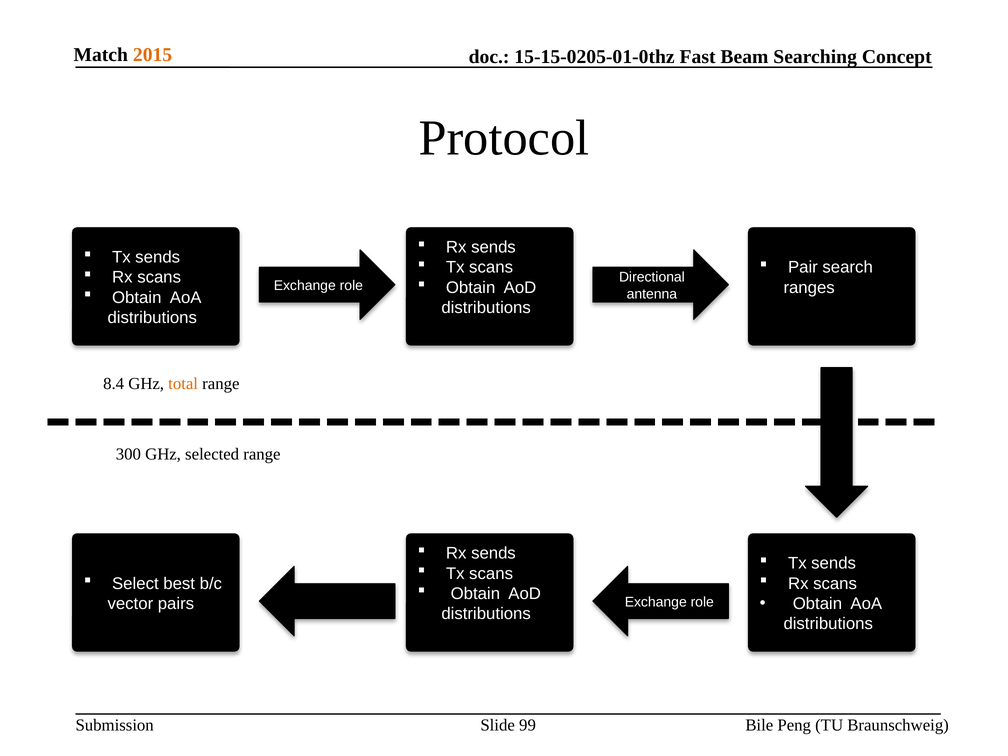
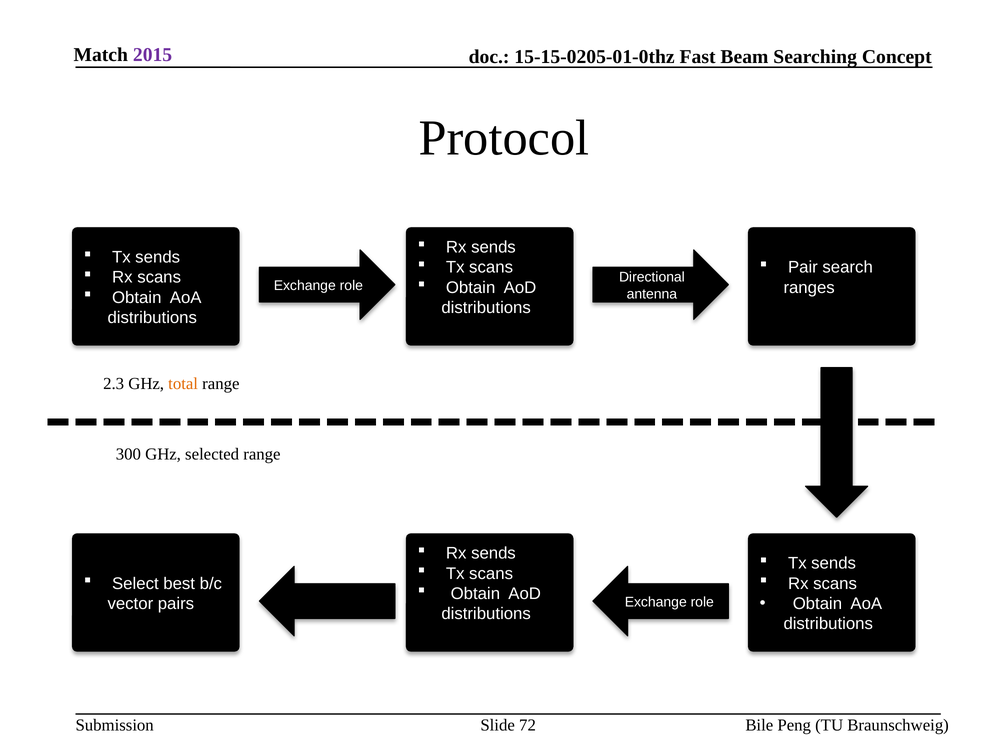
2015 colour: orange -> purple
8.4: 8.4 -> 2.3
99: 99 -> 72
